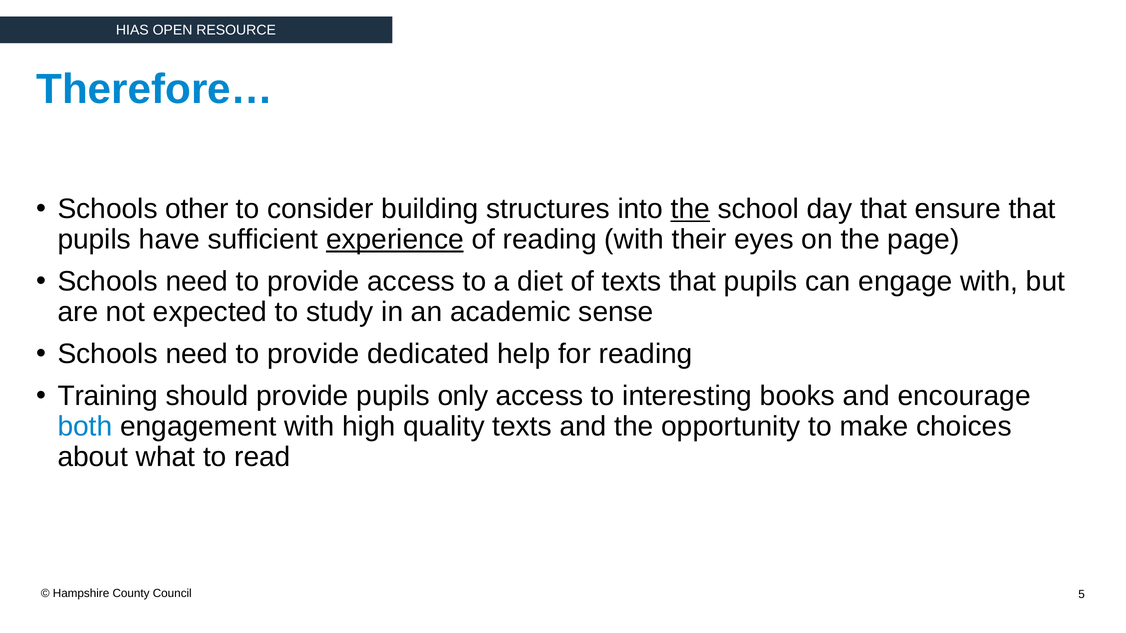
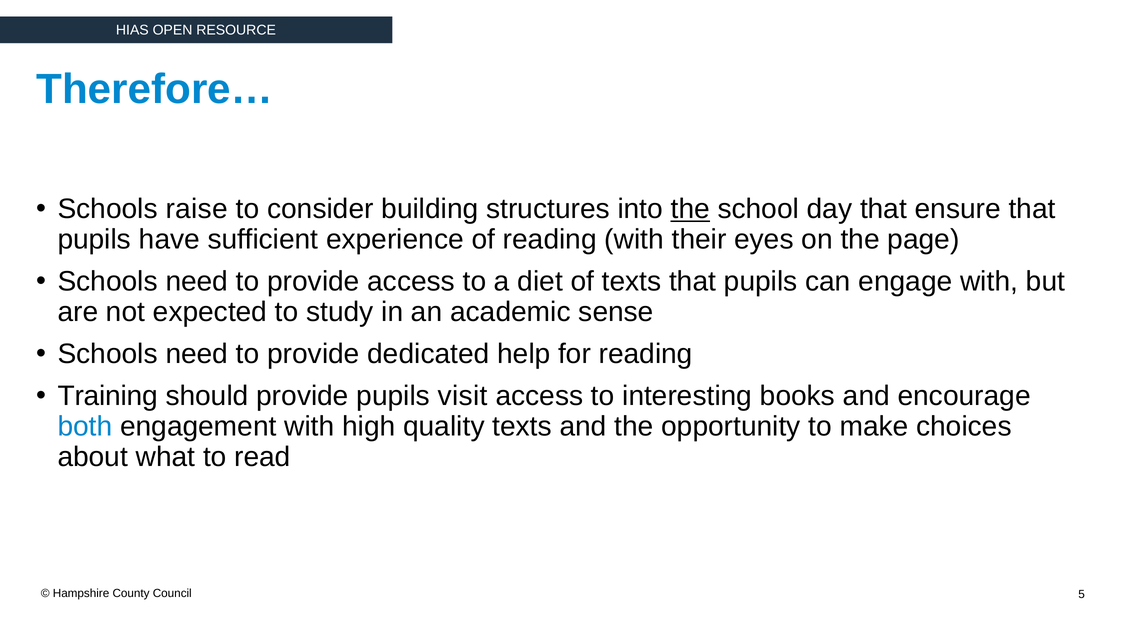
other: other -> raise
experience underline: present -> none
only: only -> visit
